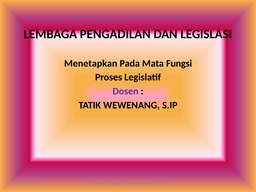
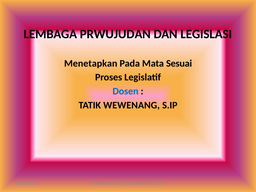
PENGADILAN: PENGADILAN -> PRWUJUDAN
Fungsi: Fungsi -> Sesuai
Dosen colour: purple -> blue
